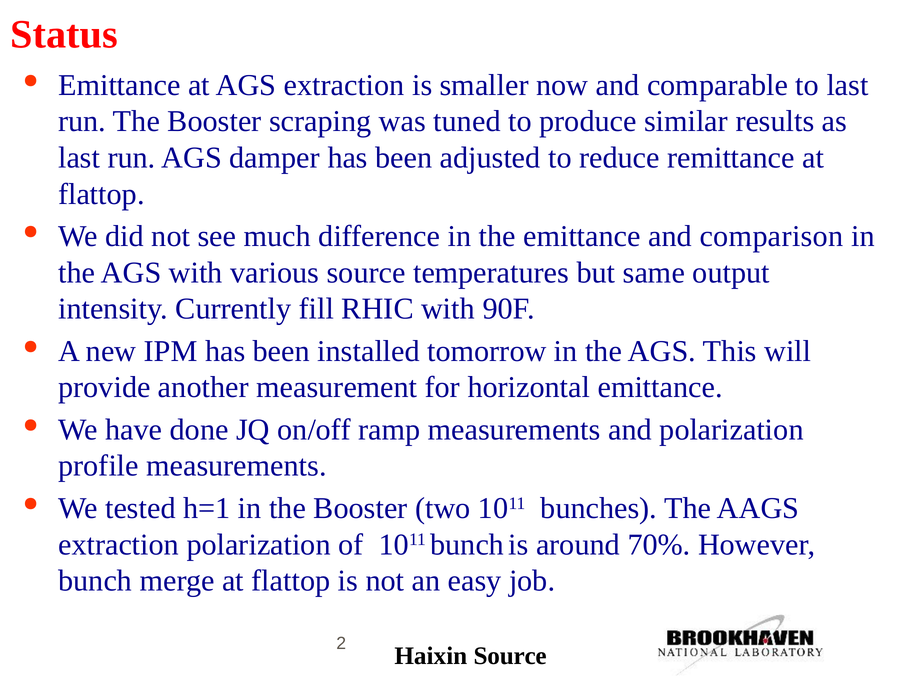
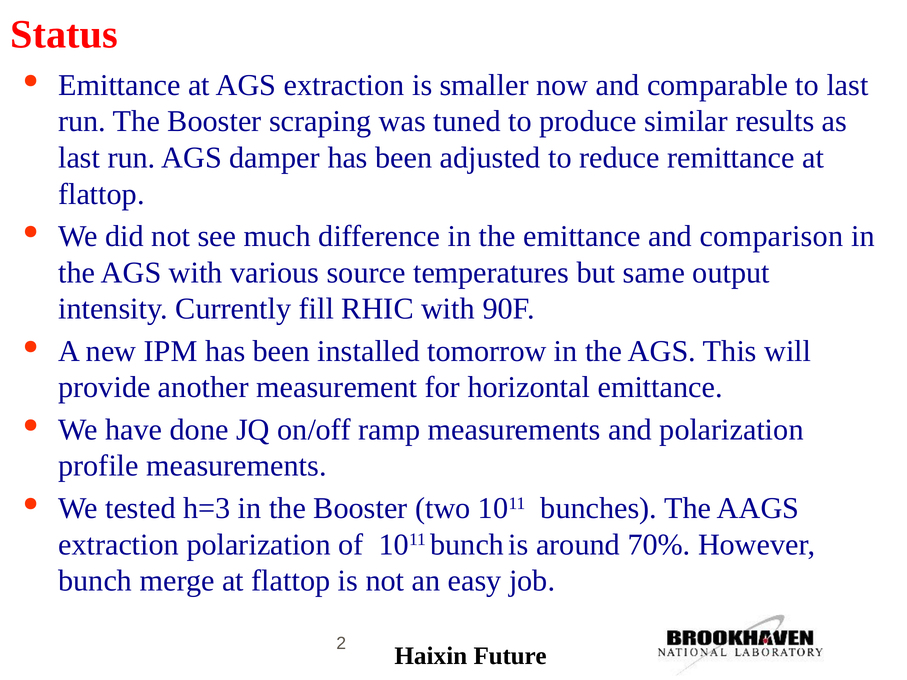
h=1: h=1 -> h=3
Haixin Source: Source -> Future
